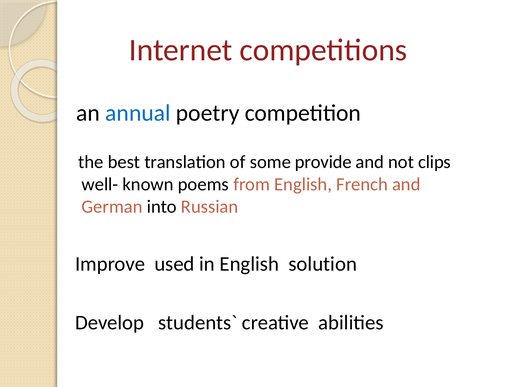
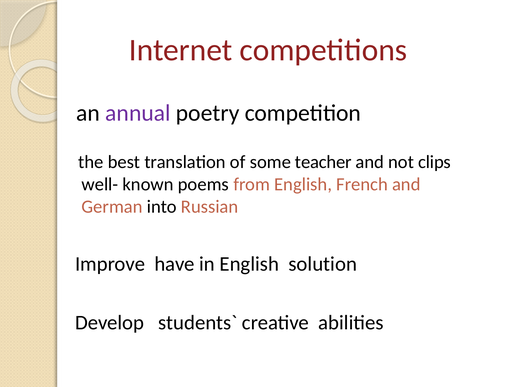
annual colour: blue -> purple
provide: provide -> teacher
used: used -> have
